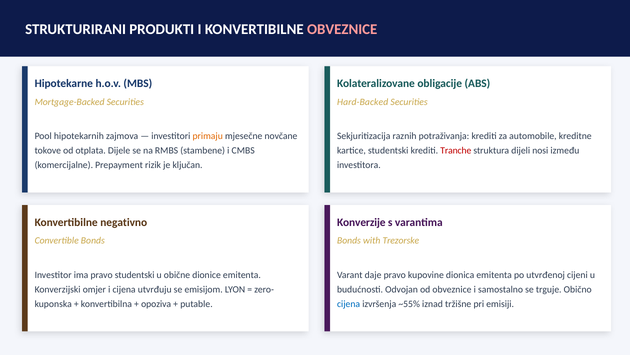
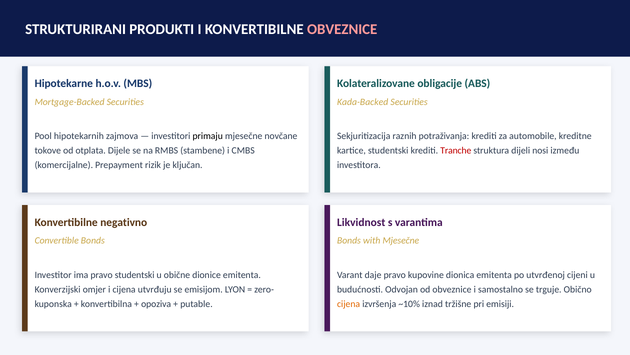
Hard-Backed: Hard-Backed -> Kada-Backed
primaju colour: orange -> black
Konverzije: Konverzije -> Likvidnost
with Trezorske: Trezorske -> Mjesečne
cijena at (349, 303) colour: blue -> orange
~55%: ~55% -> ~10%
